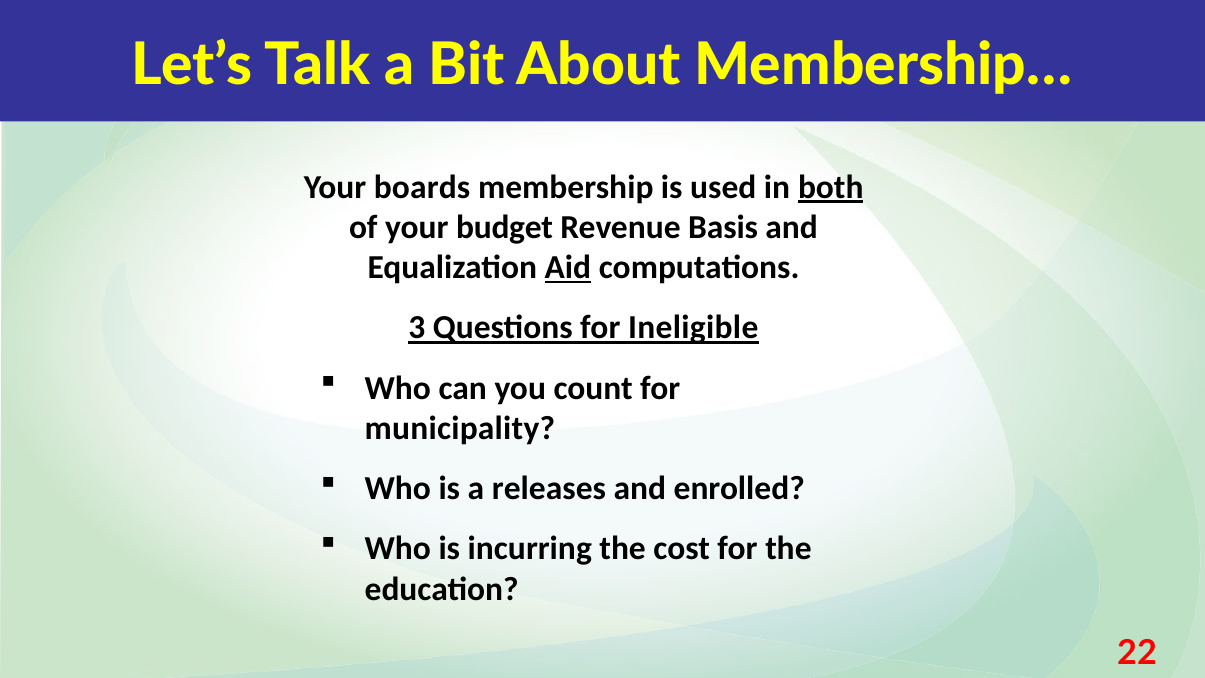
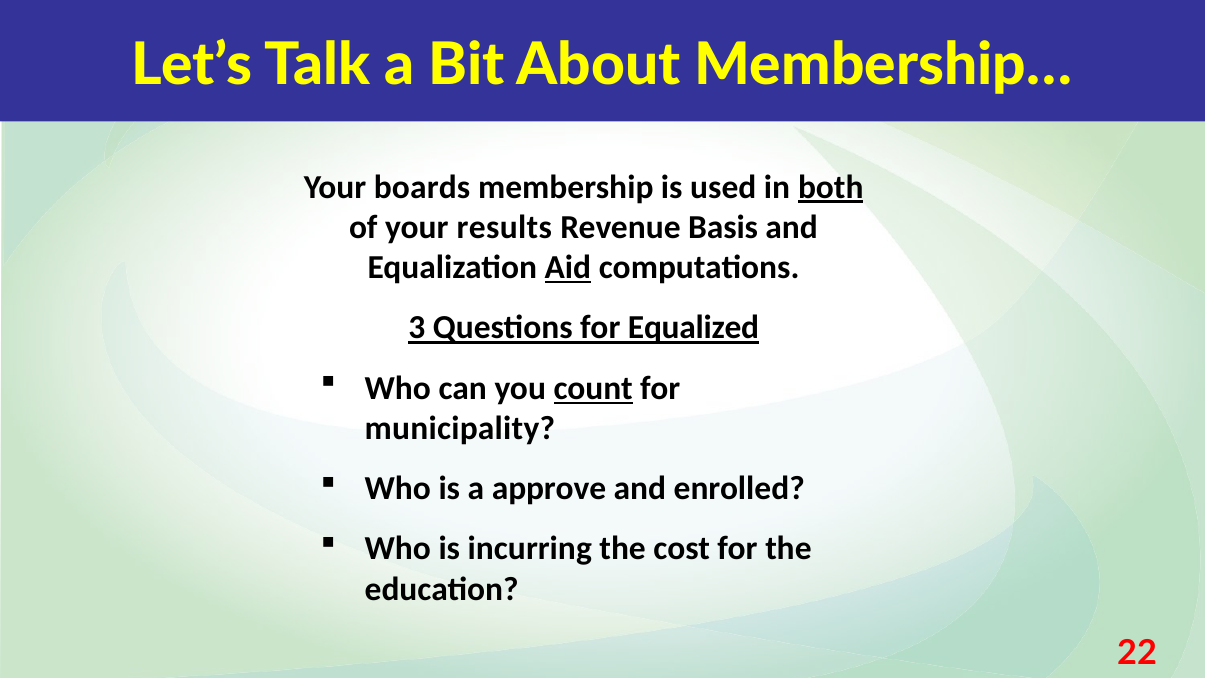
budget: budget -> results
Ineligible: Ineligible -> Equalized
count underline: none -> present
releases: releases -> approve
